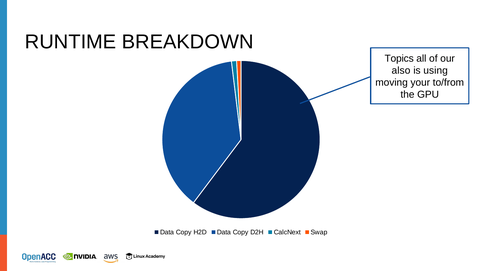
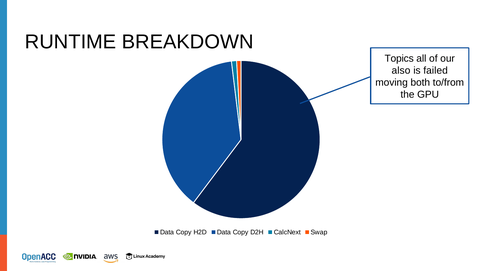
using: using -> failed
your: your -> both
